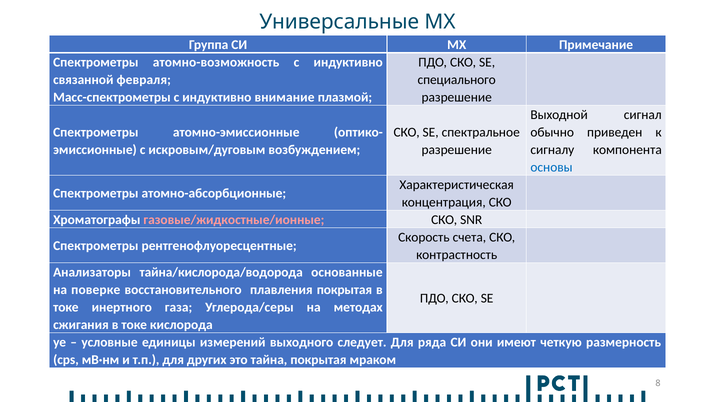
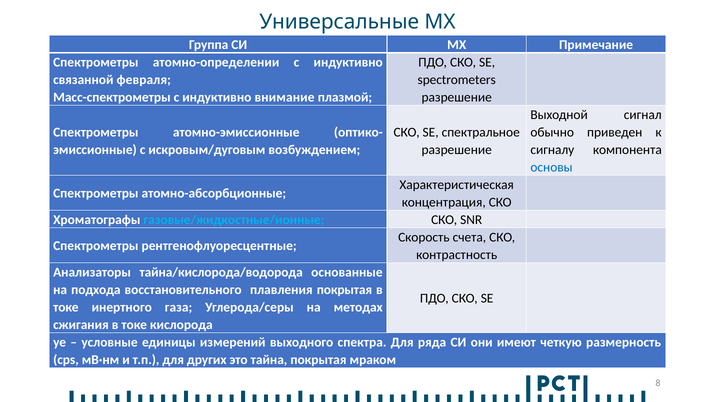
атомно-возможность: атомно-возможность -> атомно-определении
специального: специального -> spectrometers
газовые/жидкостные/ионные colour: pink -> light blue
поверке: поверке -> подхода
следует: следует -> спектра
